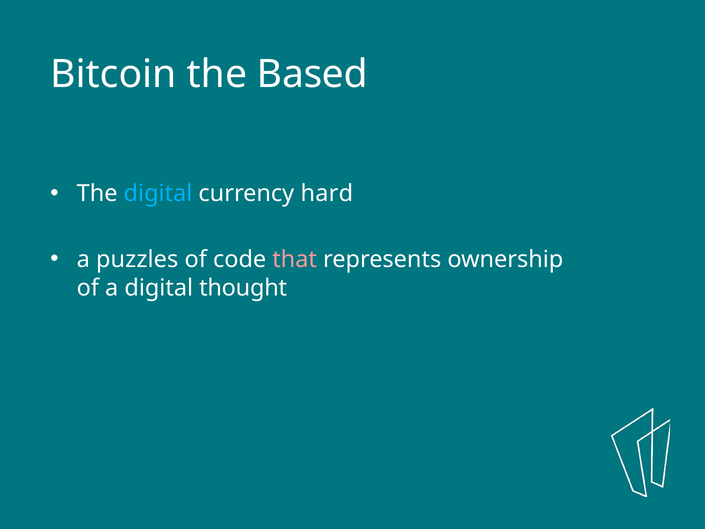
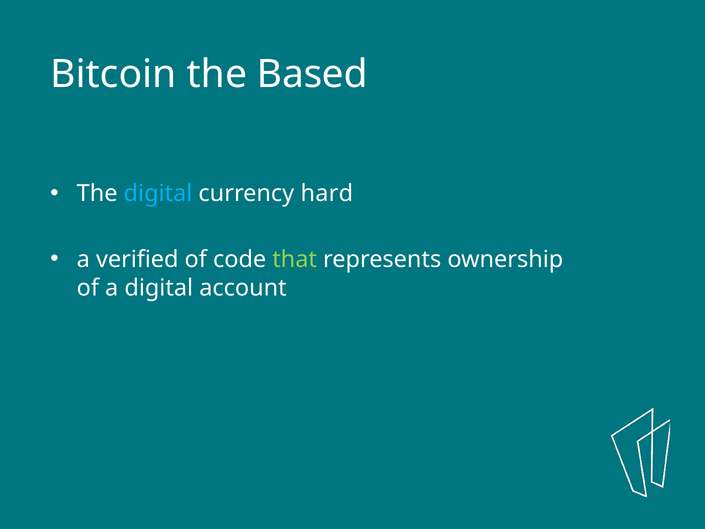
puzzles: puzzles -> verified
that colour: pink -> light green
thought: thought -> account
